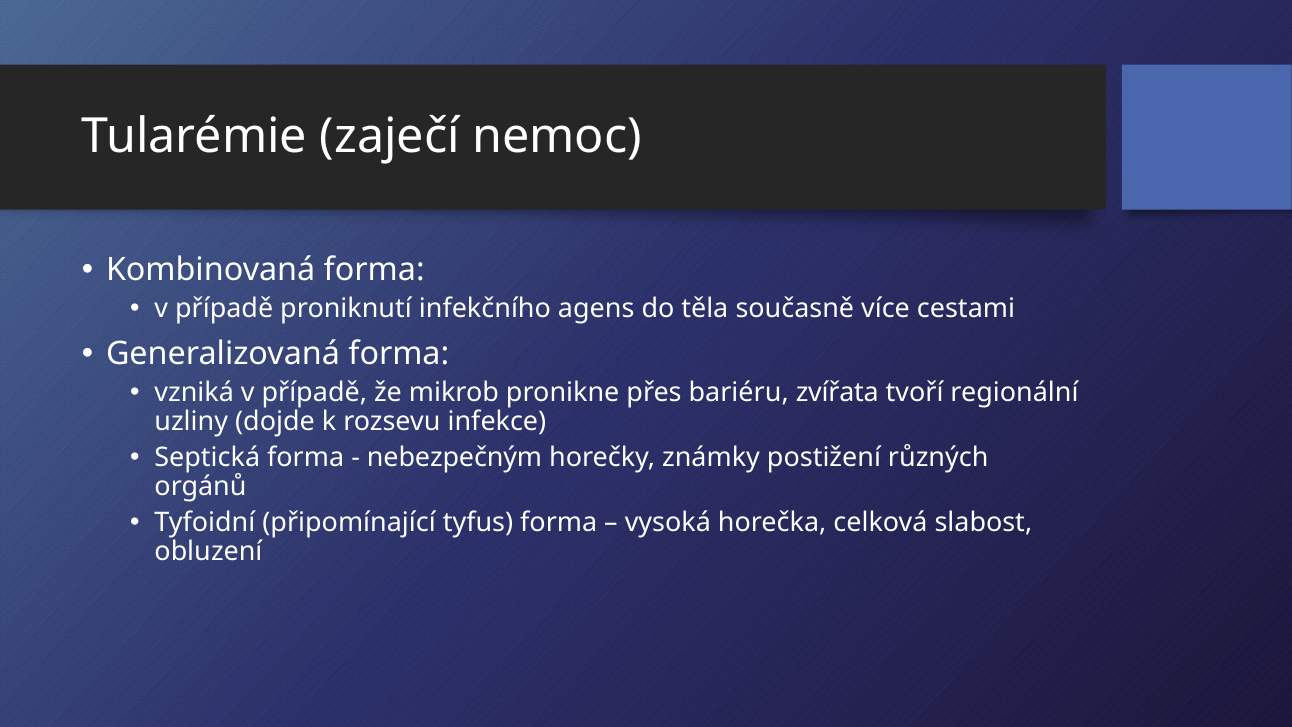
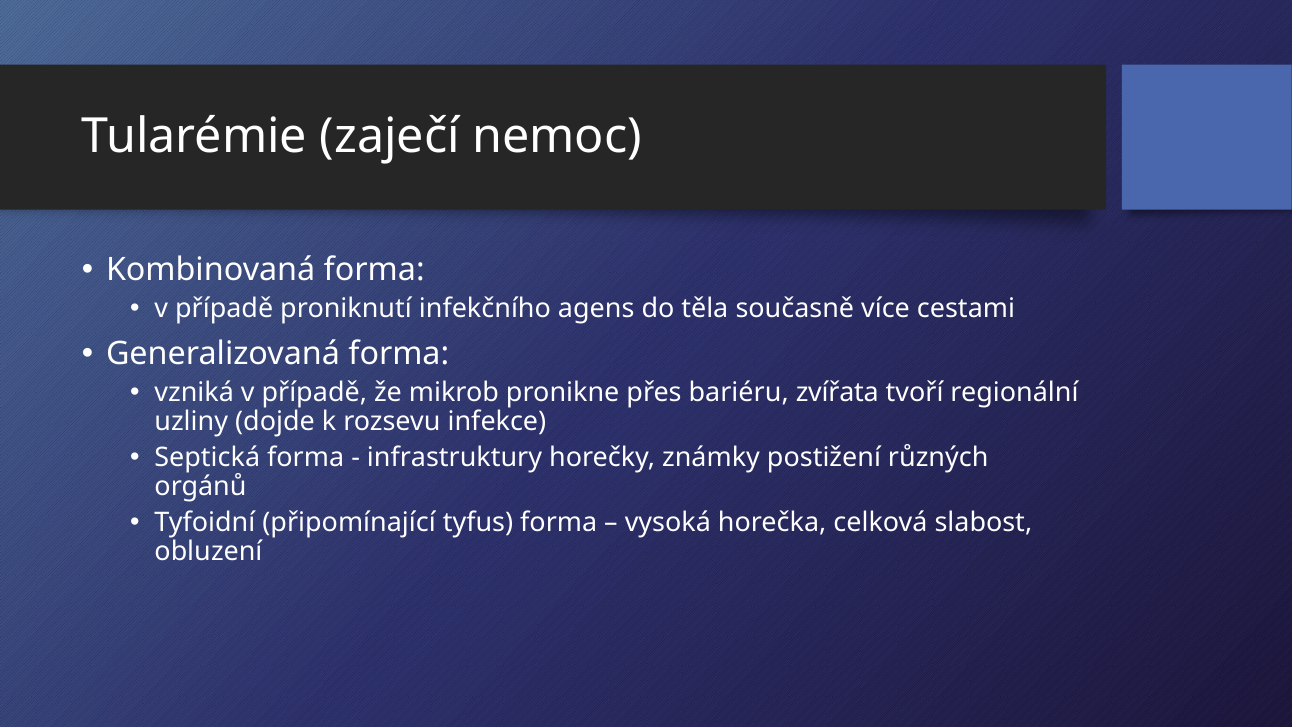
nebezpečným: nebezpečným -> infrastruktury
